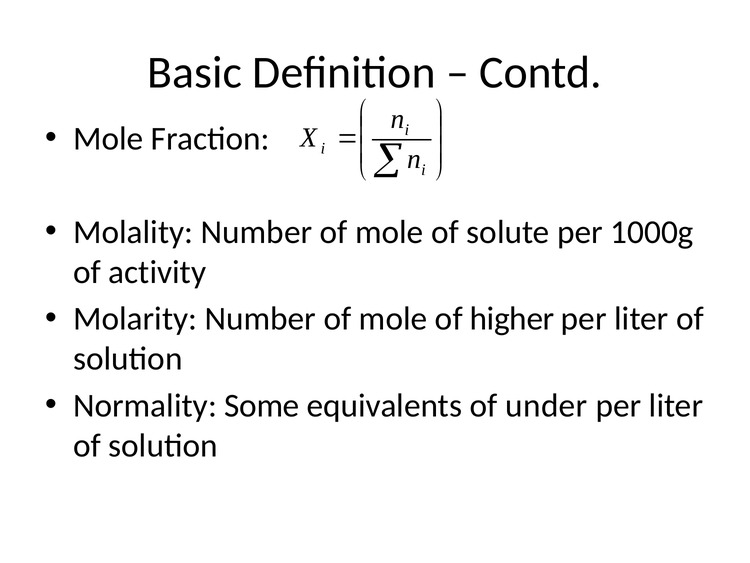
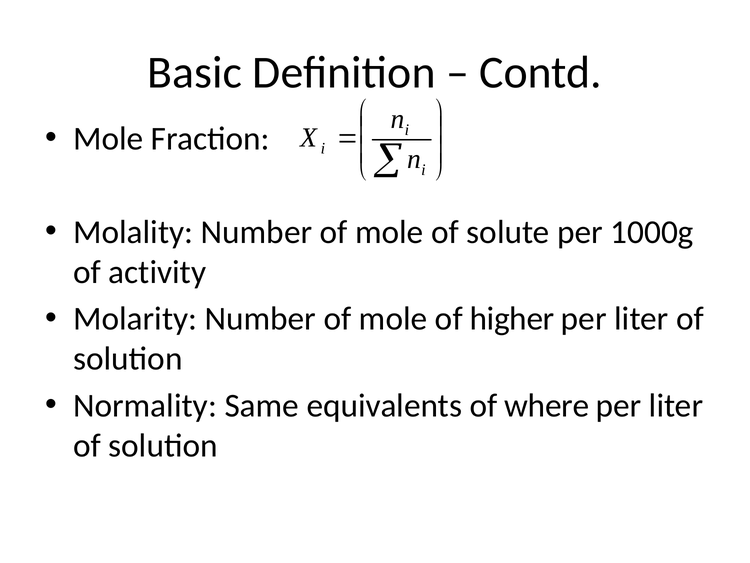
Some: Some -> Same
under: under -> where
